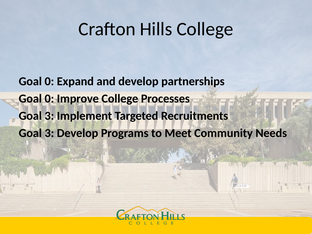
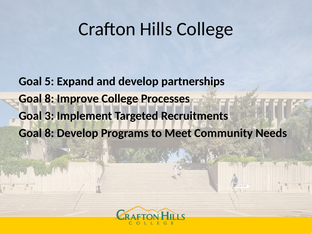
0 at (49, 81): 0 -> 5
0 at (49, 99): 0 -> 8
3 at (49, 133): 3 -> 8
